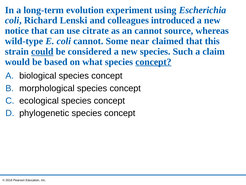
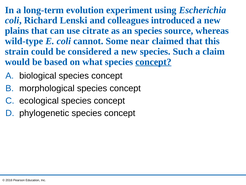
notice: notice -> plains
an cannot: cannot -> species
could underline: present -> none
